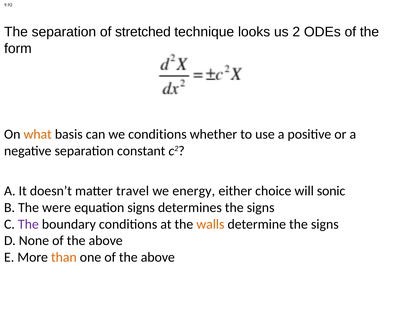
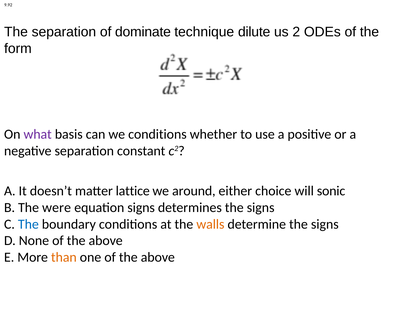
stretched: stretched -> dominate
looks: looks -> dilute
what colour: orange -> purple
travel: travel -> lattice
energy: energy -> around
The at (28, 224) colour: purple -> blue
